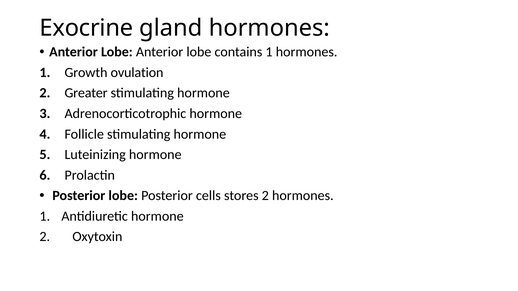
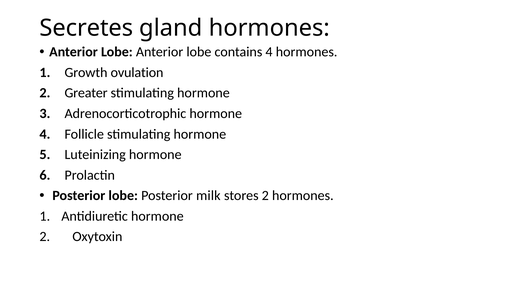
Exocrine: Exocrine -> Secretes
contains 1: 1 -> 4
cells: cells -> milk
